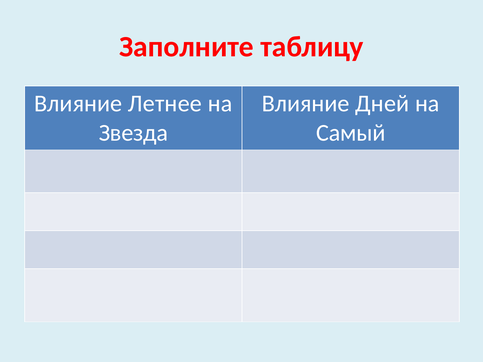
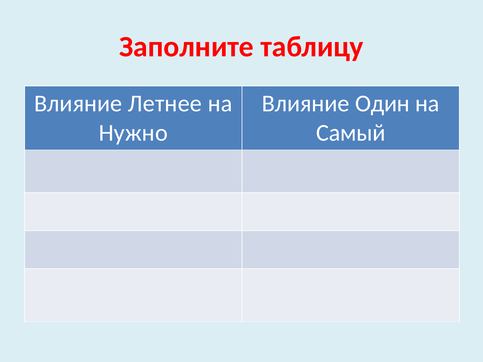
Дней: Дней -> Один
Звезда: Звезда -> Нужно
